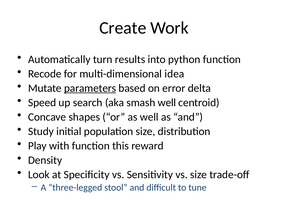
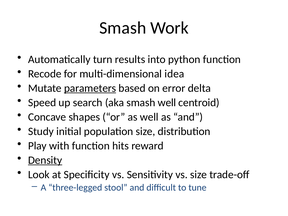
Create at (123, 28): Create -> Smash
this: this -> hits
Density underline: none -> present
